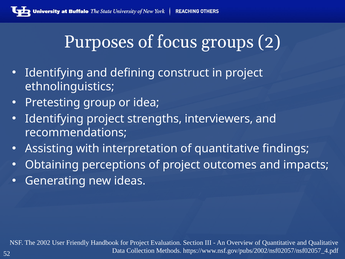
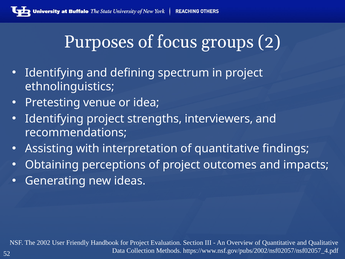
construct: construct -> spectrum
group: group -> venue
